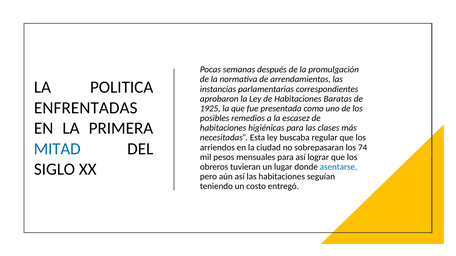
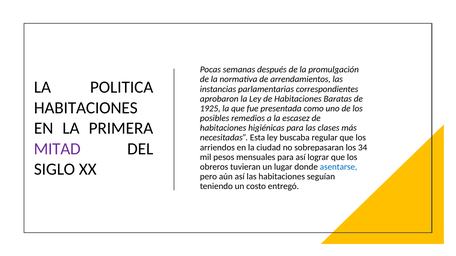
ENFRENTADAS at (86, 108): ENFRENTADAS -> HABITACIONES
MITAD colour: blue -> purple
74: 74 -> 34
